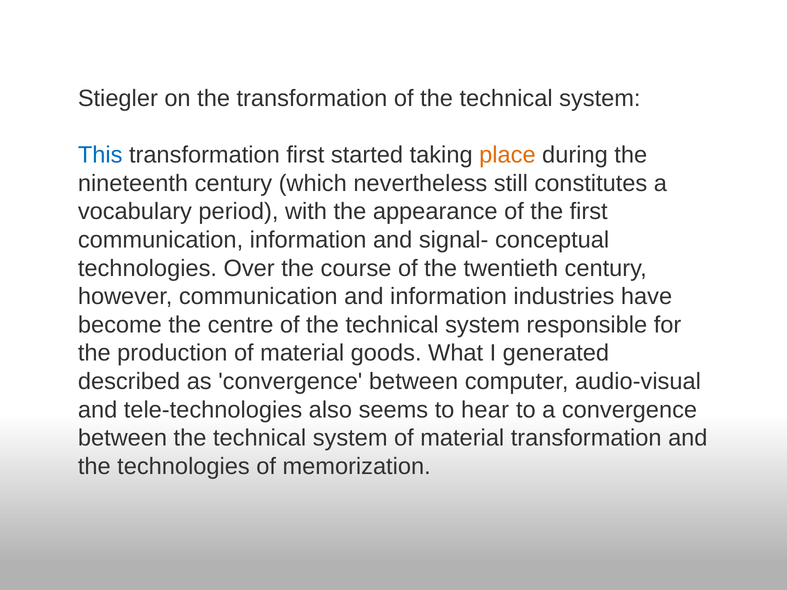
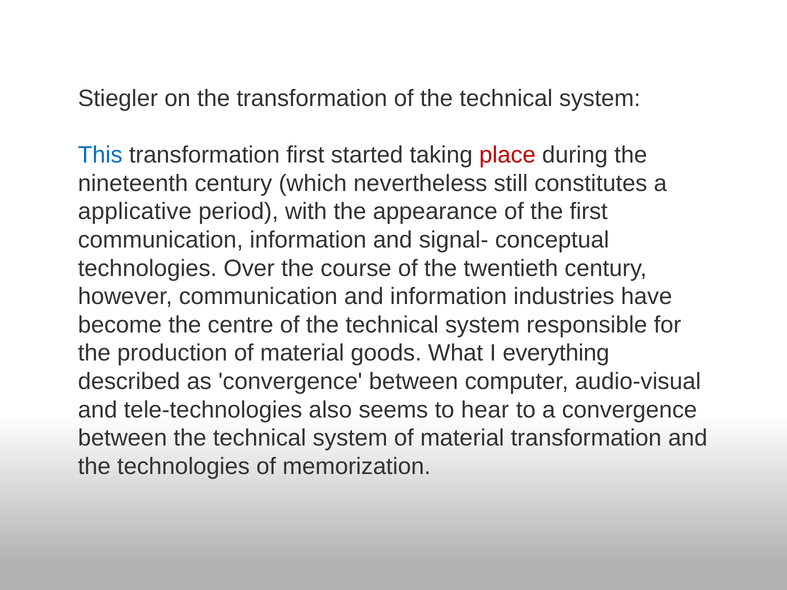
place colour: orange -> red
vocabulary: vocabulary -> applicative
generated: generated -> everything
